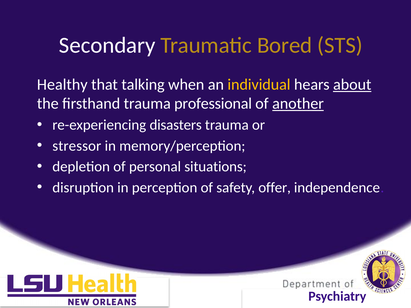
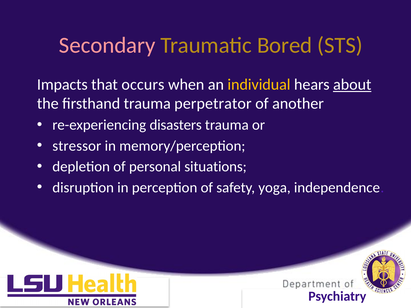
Secondary colour: white -> pink
Healthy: Healthy -> Impacts
talking: talking -> occurs
professional: professional -> perpetrator
another underline: present -> none
offer: offer -> yoga
